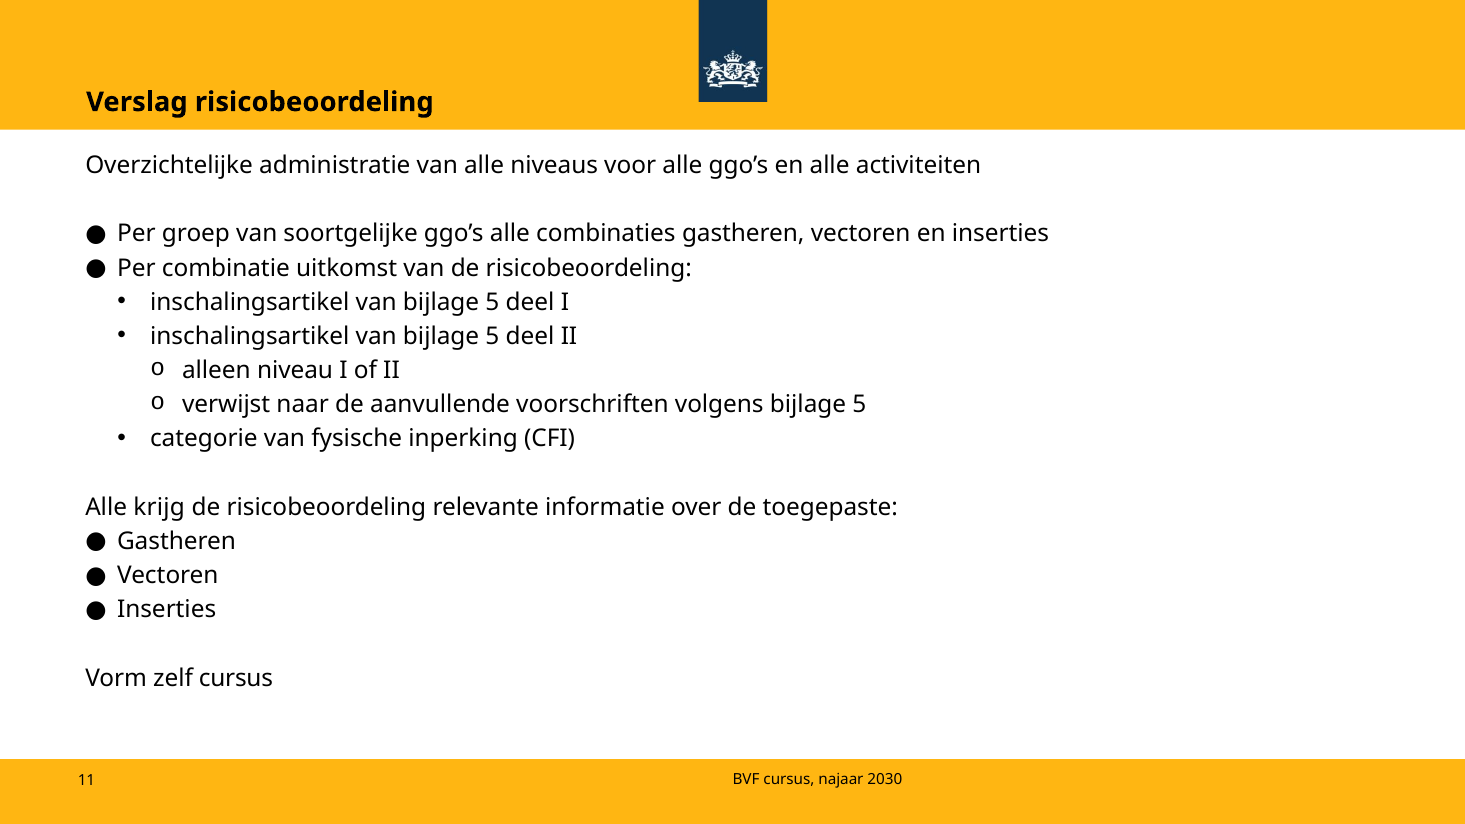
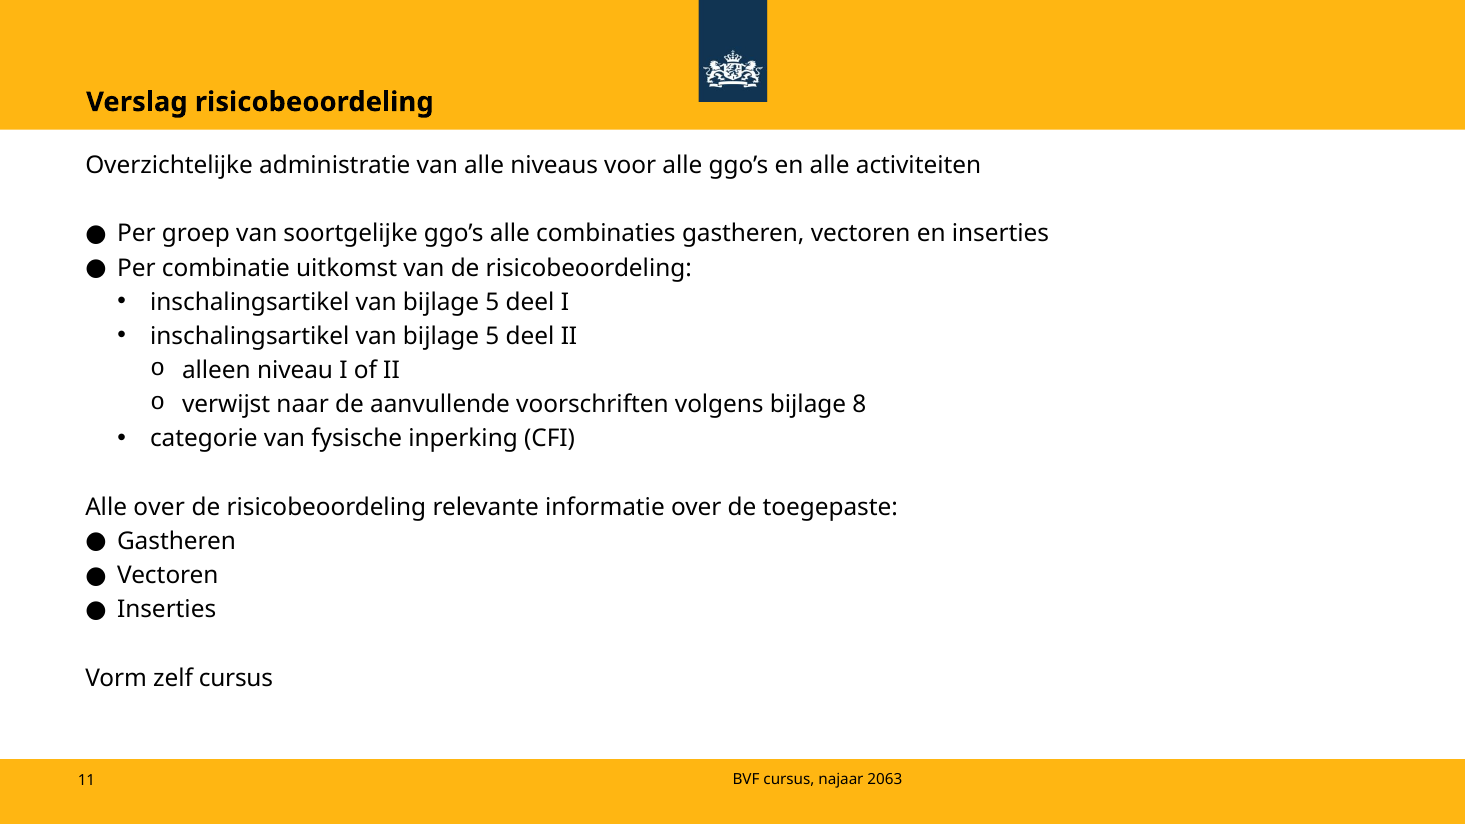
volgens bijlage 5: 5 -> 8
Alle krijg: krijg -> over
2030: 2030 -> 2063
